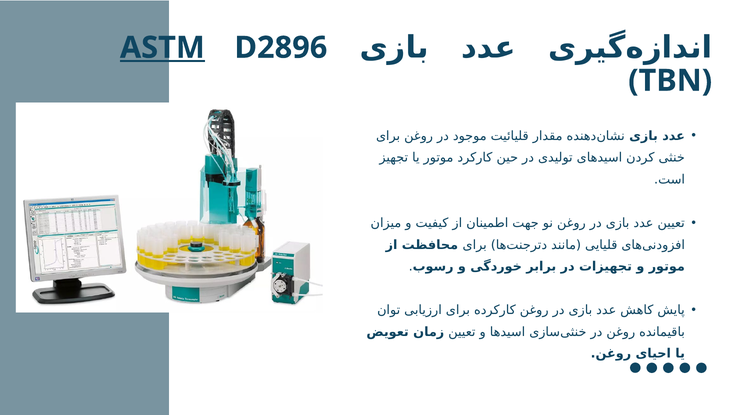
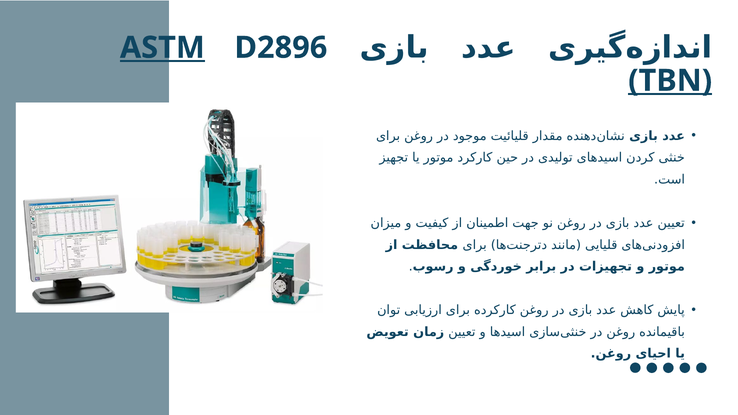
TBN underline: none -> present
